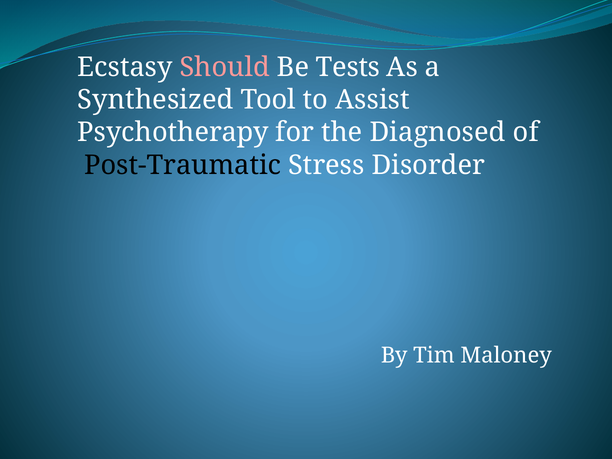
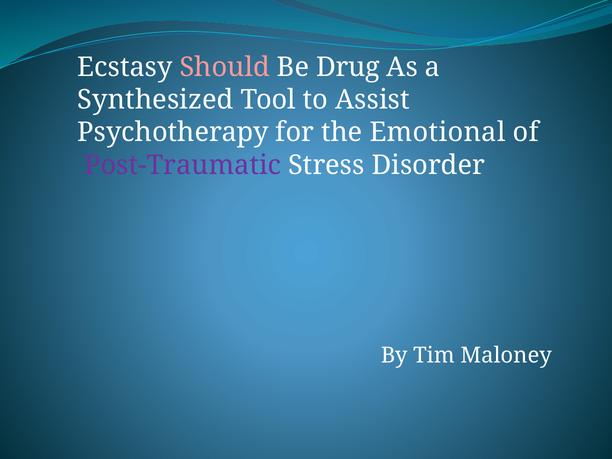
Tests: Tests -> Drug
Diagnosed: Diagnosed -> Emotional
Post-Traumatic colour: black -> purple
